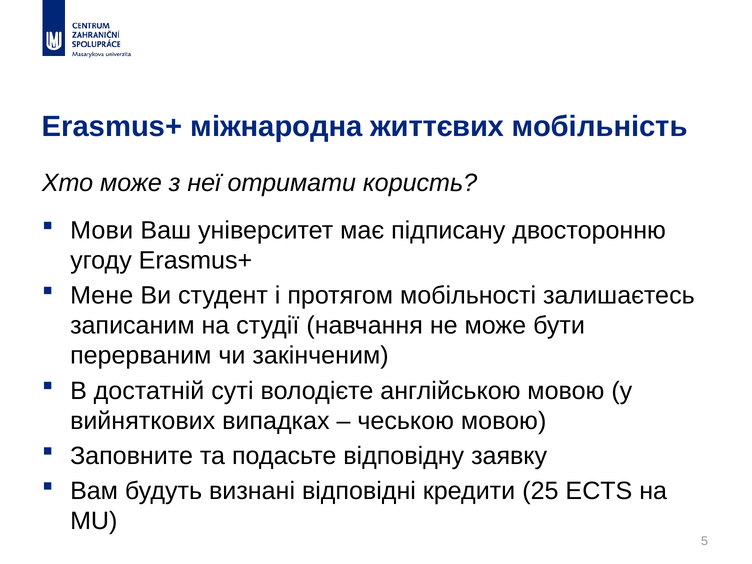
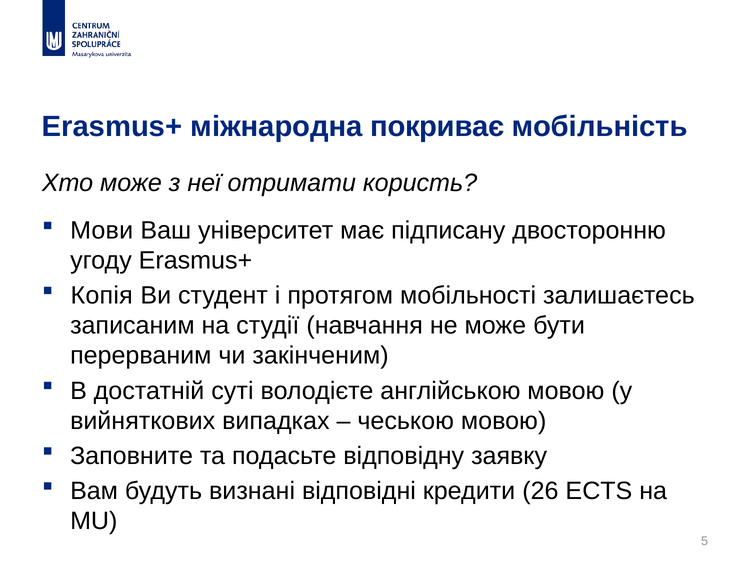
життєвих: життєвих -> покриває
Мене: Мене -> Копія
25: 25 -> 26
